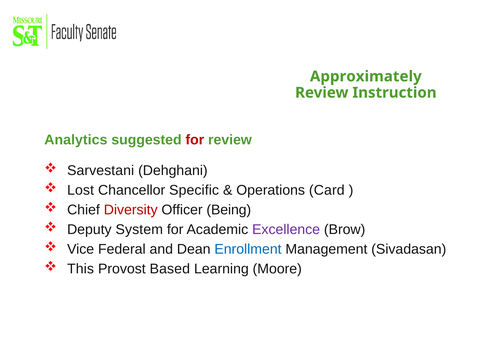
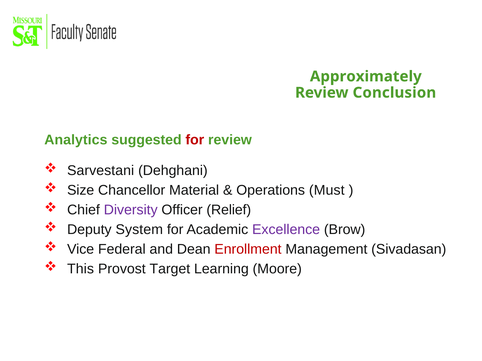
Instruction: Instruction -> Conclusion
Lost: Lost -> Size
Specific: Specific -> Material
Card: Card -> Must
Diversity colour: red -> purple
Being: Being -> Relief
Enrollment colour: blue -> red
Based: Based -> Target
